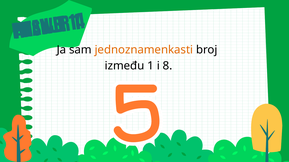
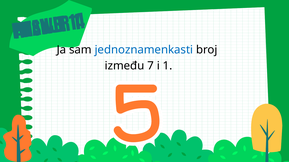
jednoznamenkasti colour: orange -> blue
između 1: 1 -> 7
i 8: 8 -> 1
